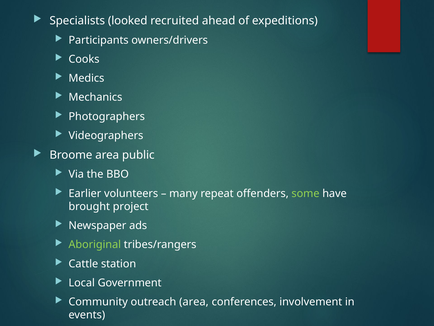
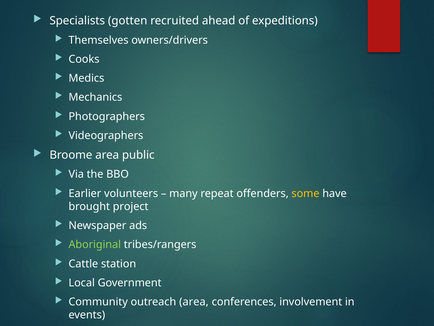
looked: looked -> gotten
Participants: Participants -> Themselves
some colour: light green -> yellow
